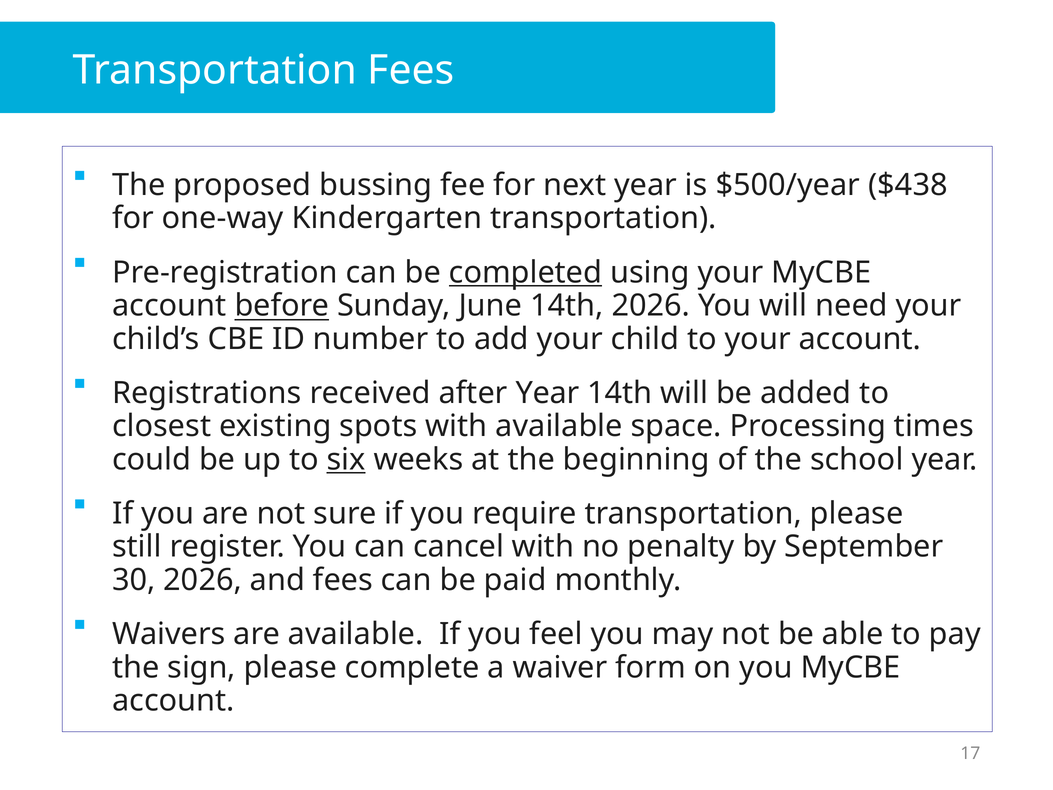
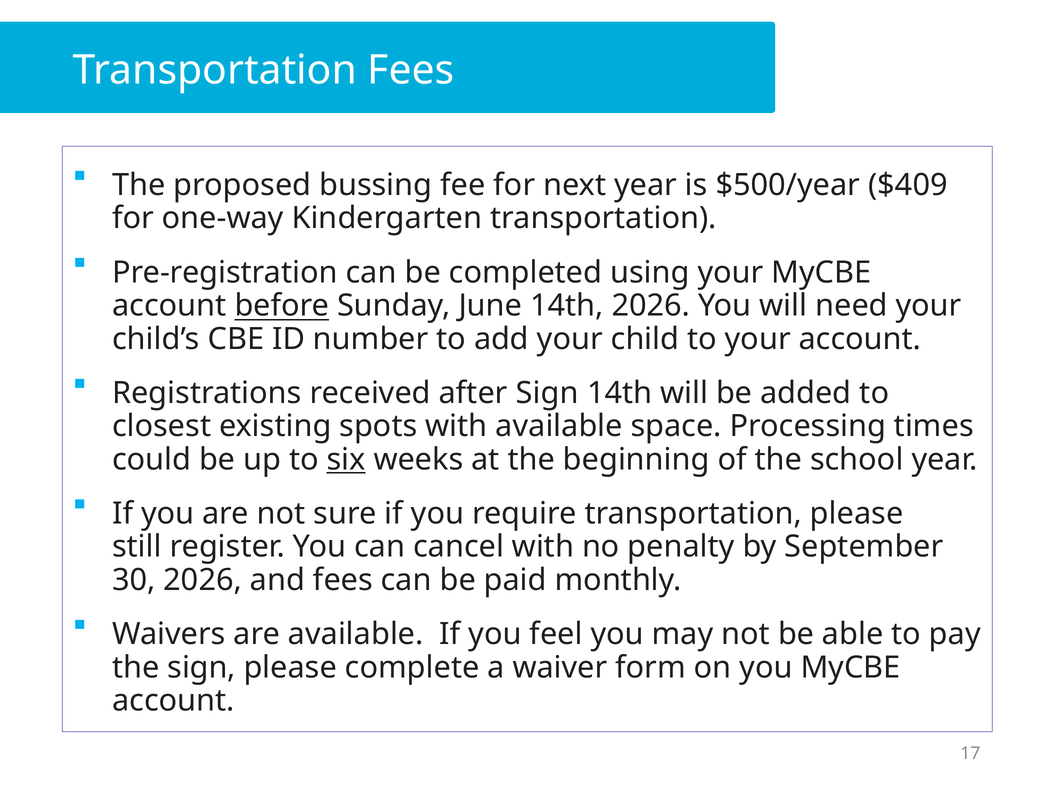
$438: $438 -> $409
completed underline: present -> none
after Year: Year -> Sign
